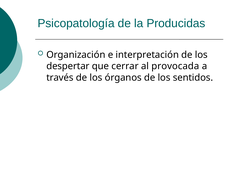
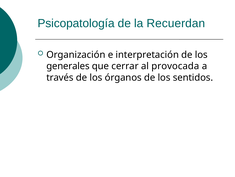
Producidas: Producidas -> Recuerdan
despertar: despertar -> generales
